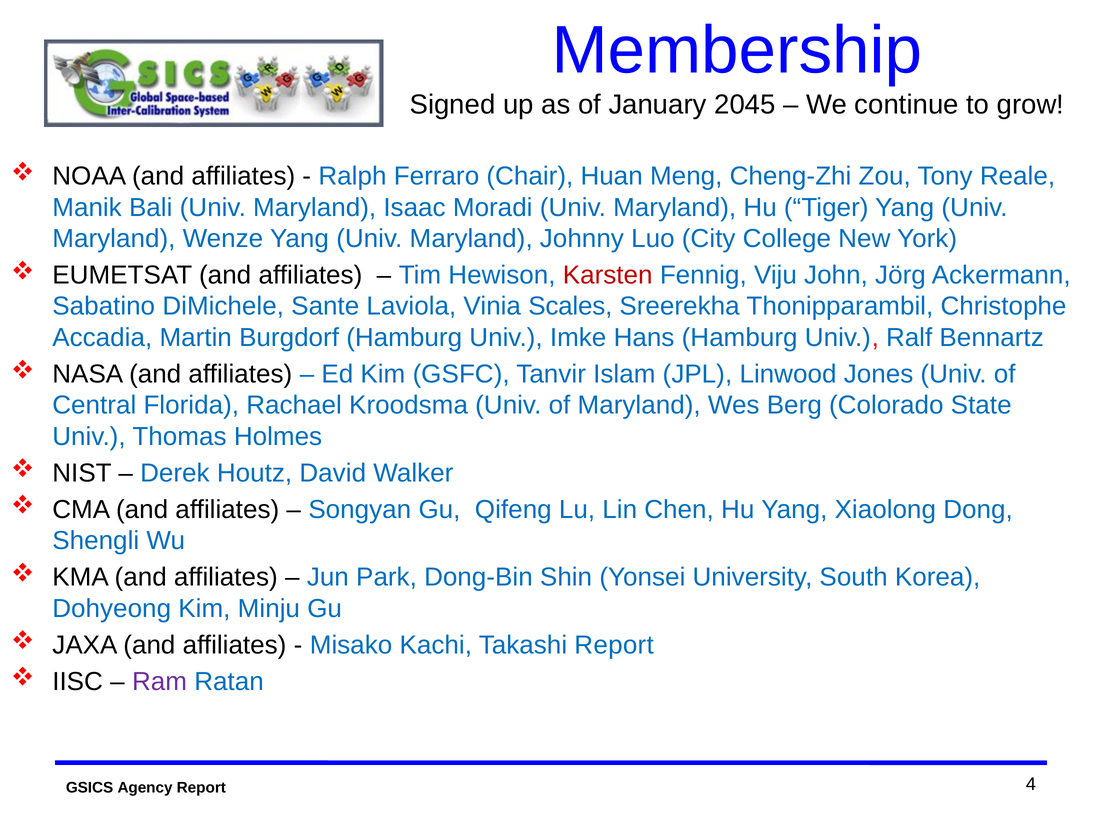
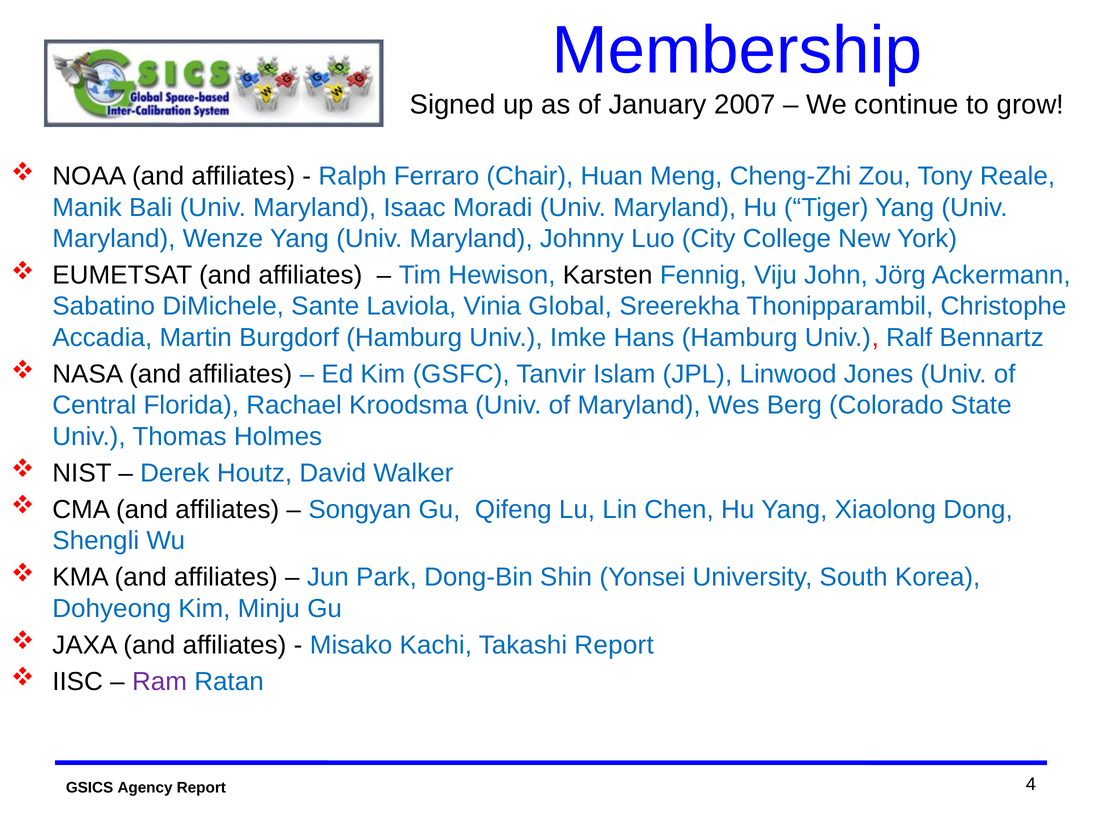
2045: 2045 -> 2007
Karsten colour: red -> black
Scales: Scales -> Global
